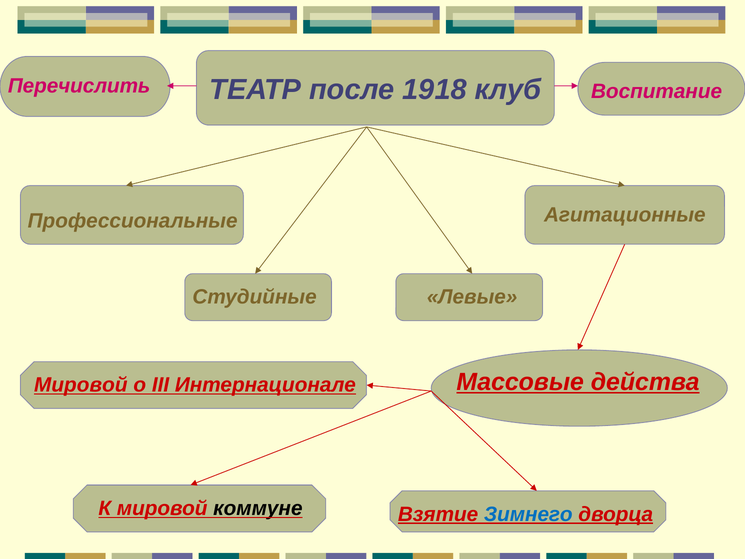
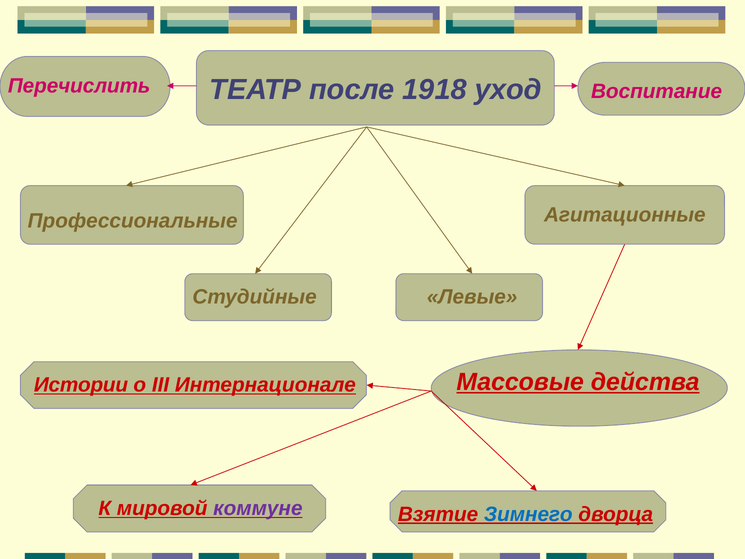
клуб: клуб -> уход
Мировой at (81, 385): Мировой -> Истории
коммуне colour: black -> purple
